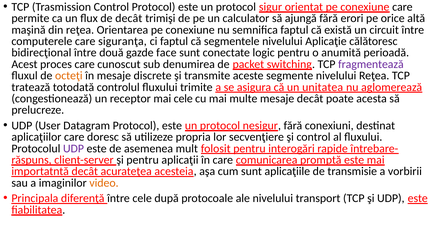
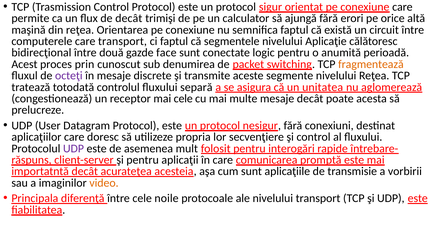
care siguranţa: siguranţa -> transport
proces care: care -> prin
fragmentează colour: purple -> orange
octeţi colour: orange -> purple
trimite: trimite -> separă
după: după -> noile
